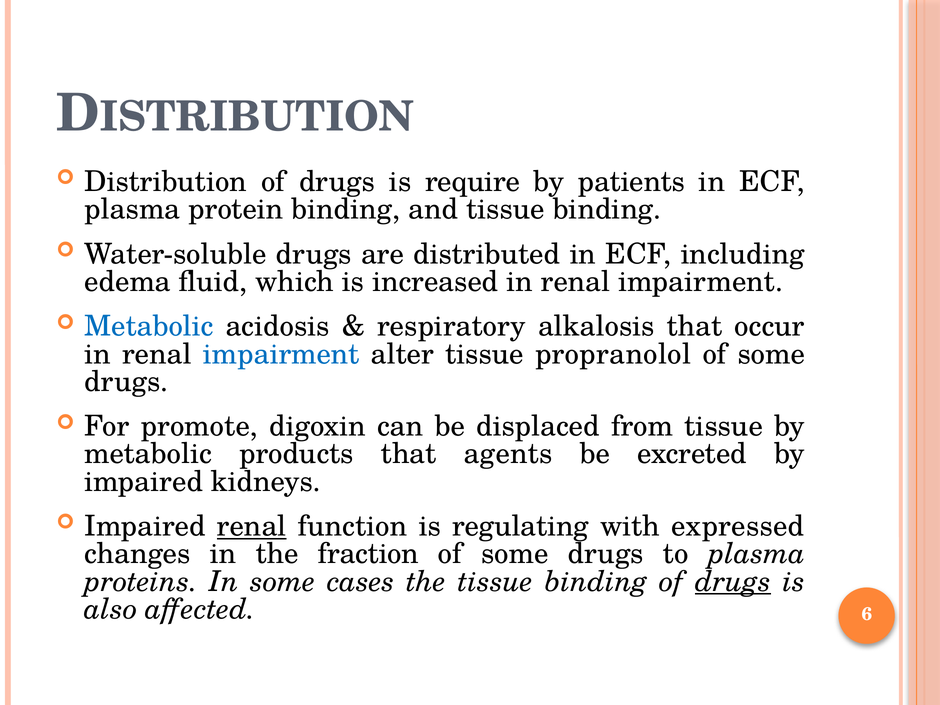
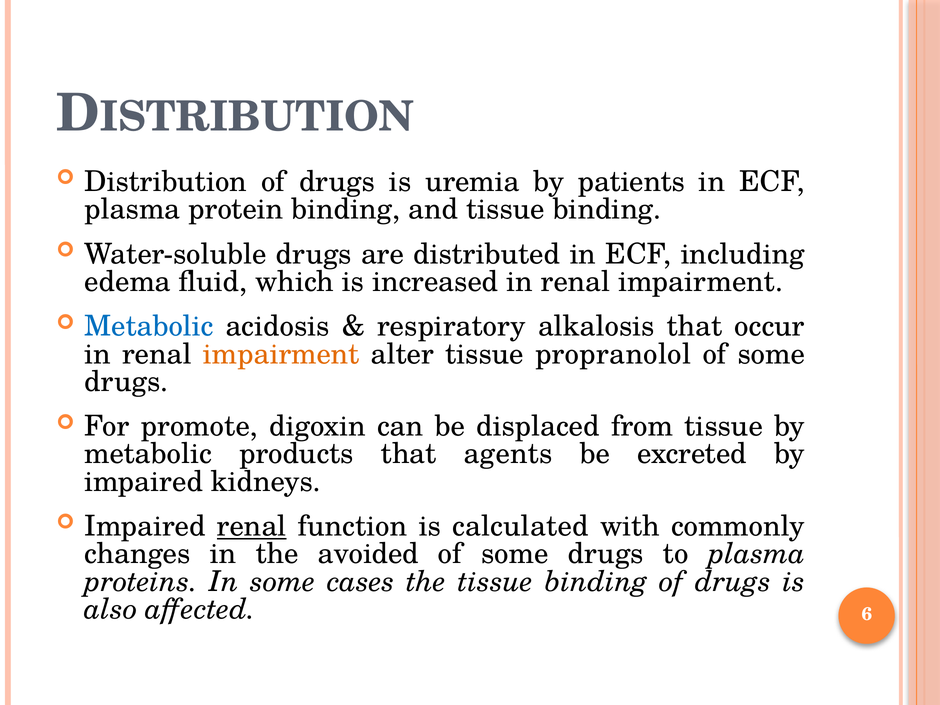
require: require -> uremia
impairment at (281, 354) colour: blue -> orange
regulating: regulating -> calculated
expressed: expressed -> commonly
fraction: fraction -> avoided
drugs at (733, 582) underline: present -> none
